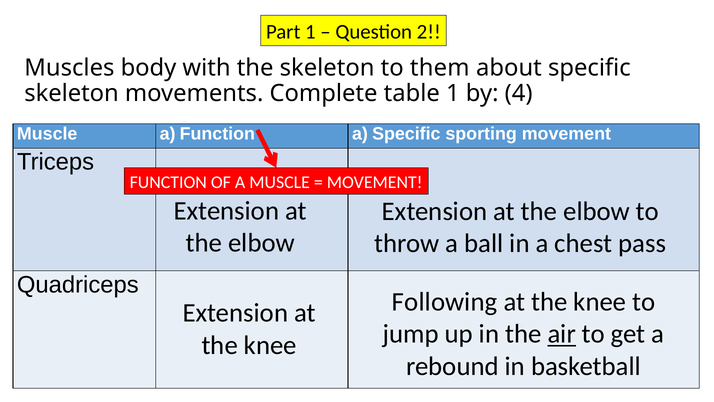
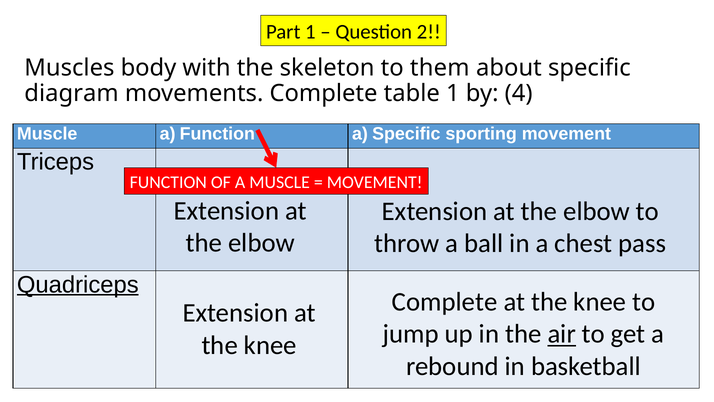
skeleton at (72, 93): skeleton -> diagram
Quadriceps underline: none -> present
Following at (445, 302): Following -> Complete
